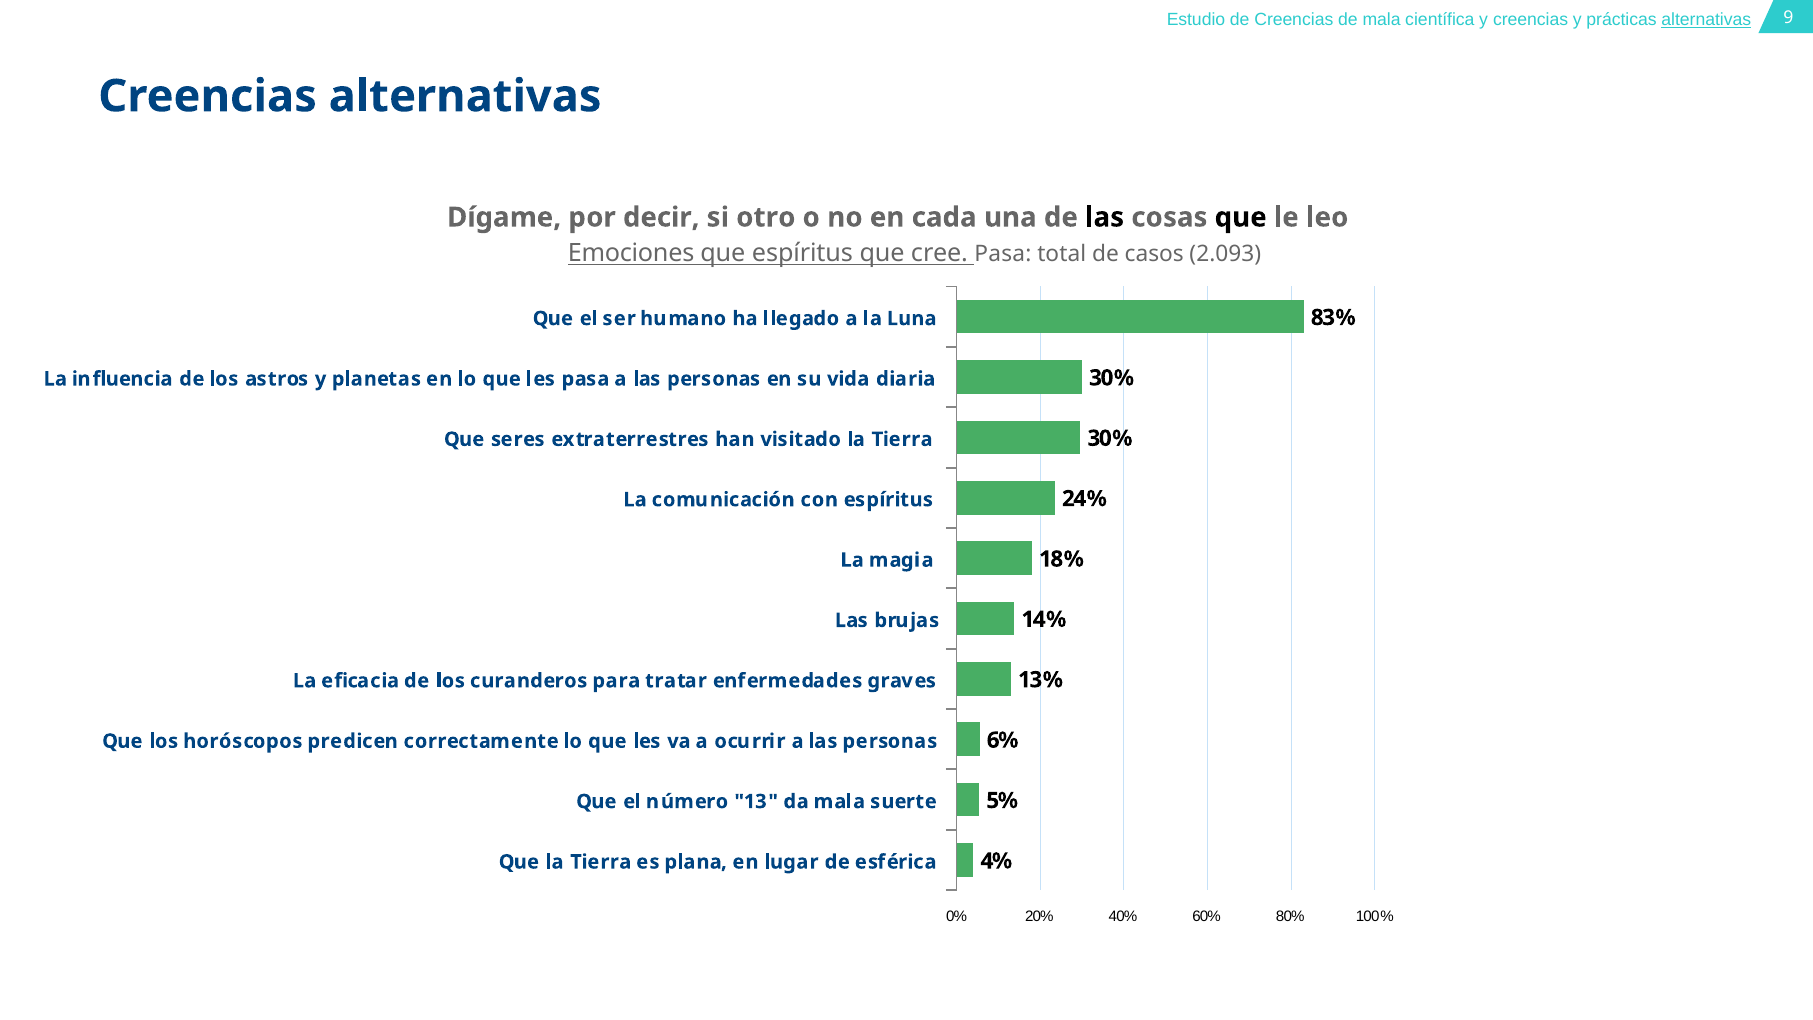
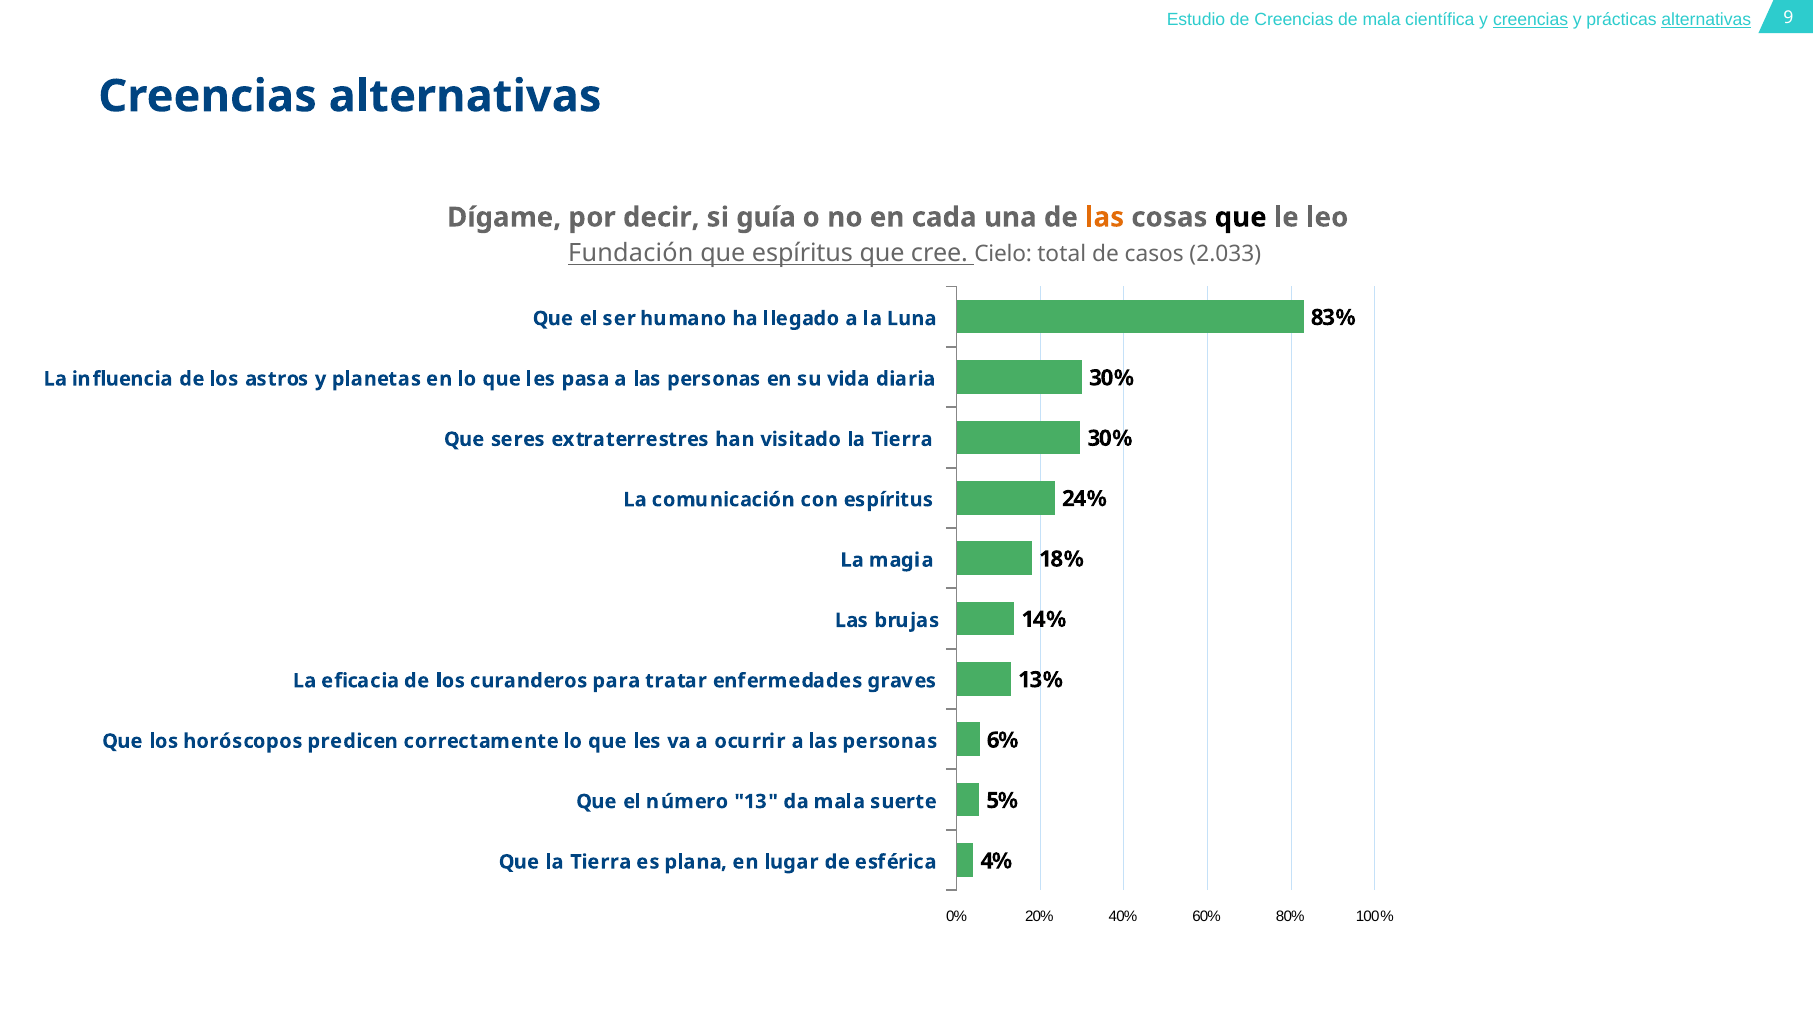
creencias at (1531, 20) underline: none -> present
otro: otro -> guía
las at (1105, 217) colour: black -> orange
Emociones: Emociones -> Fundación
cree Pasa: Pasa -> Cielo
2.093: 2.093 -> 2.033
